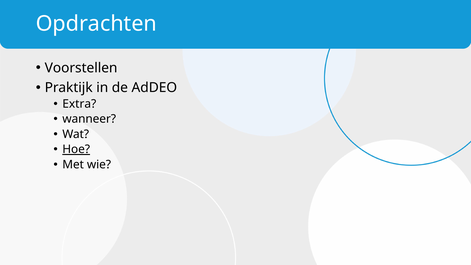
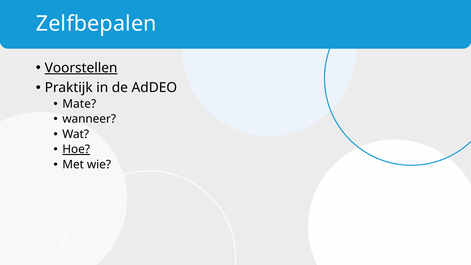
Opdrachten: Opdrachten -> Zelfbepalen
Voorstellen underline: none -> present
Extra: Extra -> Mate
